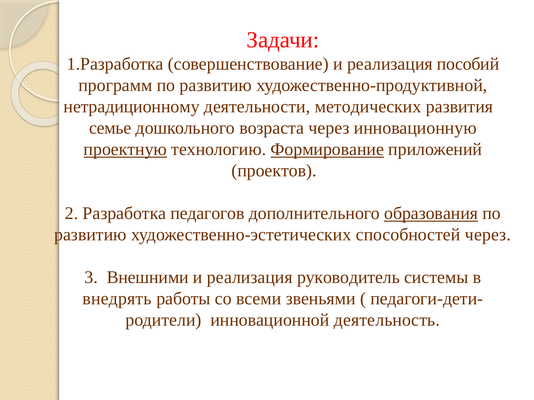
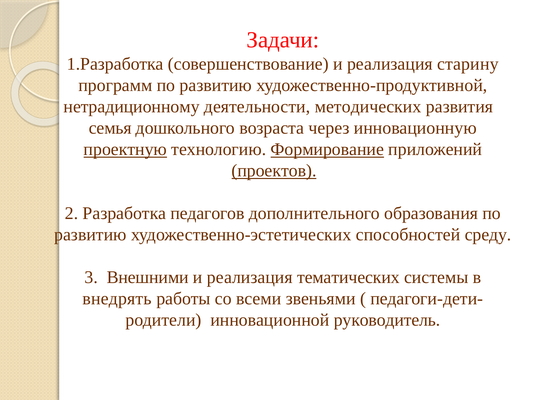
пособий: пособий -> старину
семье: семье -> семья
проектов underline: none -> present
образования underline: present -> none
способностей через: через -> среду
руководитель: руководитель -> тематических
деятельность: деятельность -> руководитель
